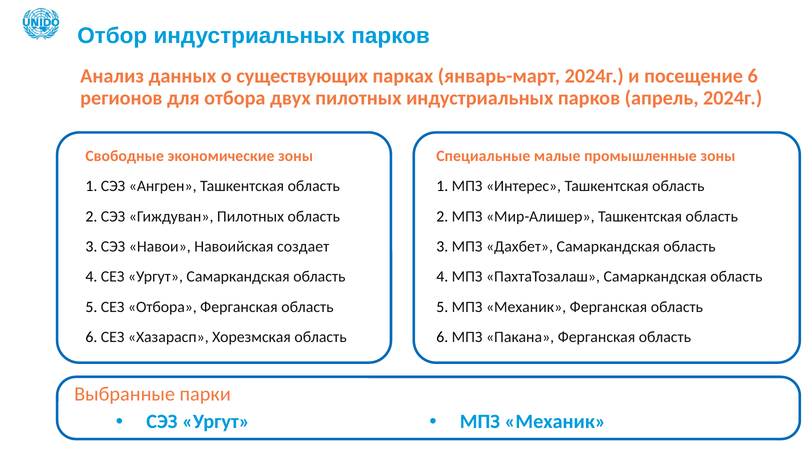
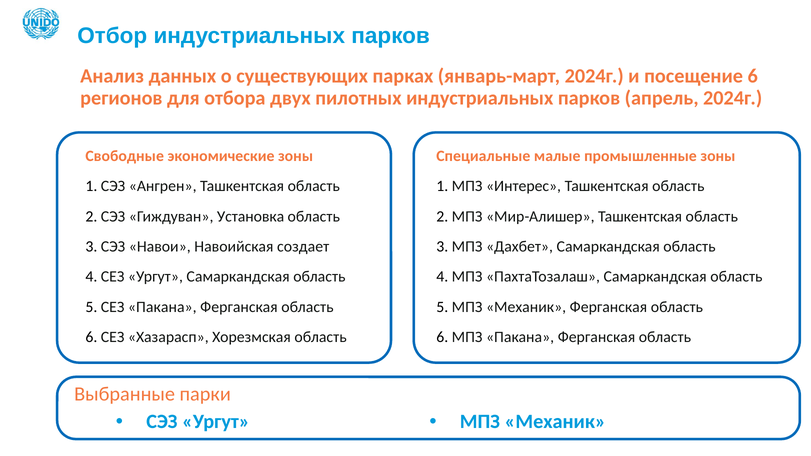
Гиждуван Пилотных: Пилотных -> Установка
СЕЗ Отбора: Отбора -> Пакана
